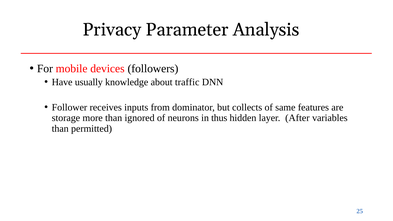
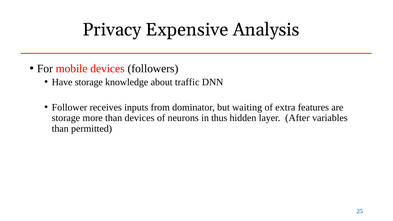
Parameter: Parameter -> Expensive
Have usually: usually -> storage
collects: collects -> waiting
same: same -> extra
than ignored: ignored -> devices
